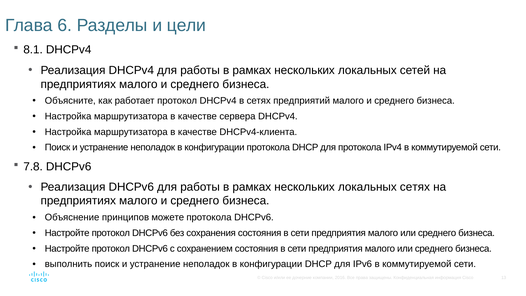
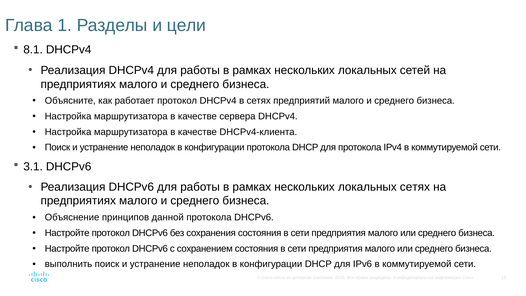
6: 6 -> 1
7.8: 7.8 -> 3.1
можете: можете -> данной
